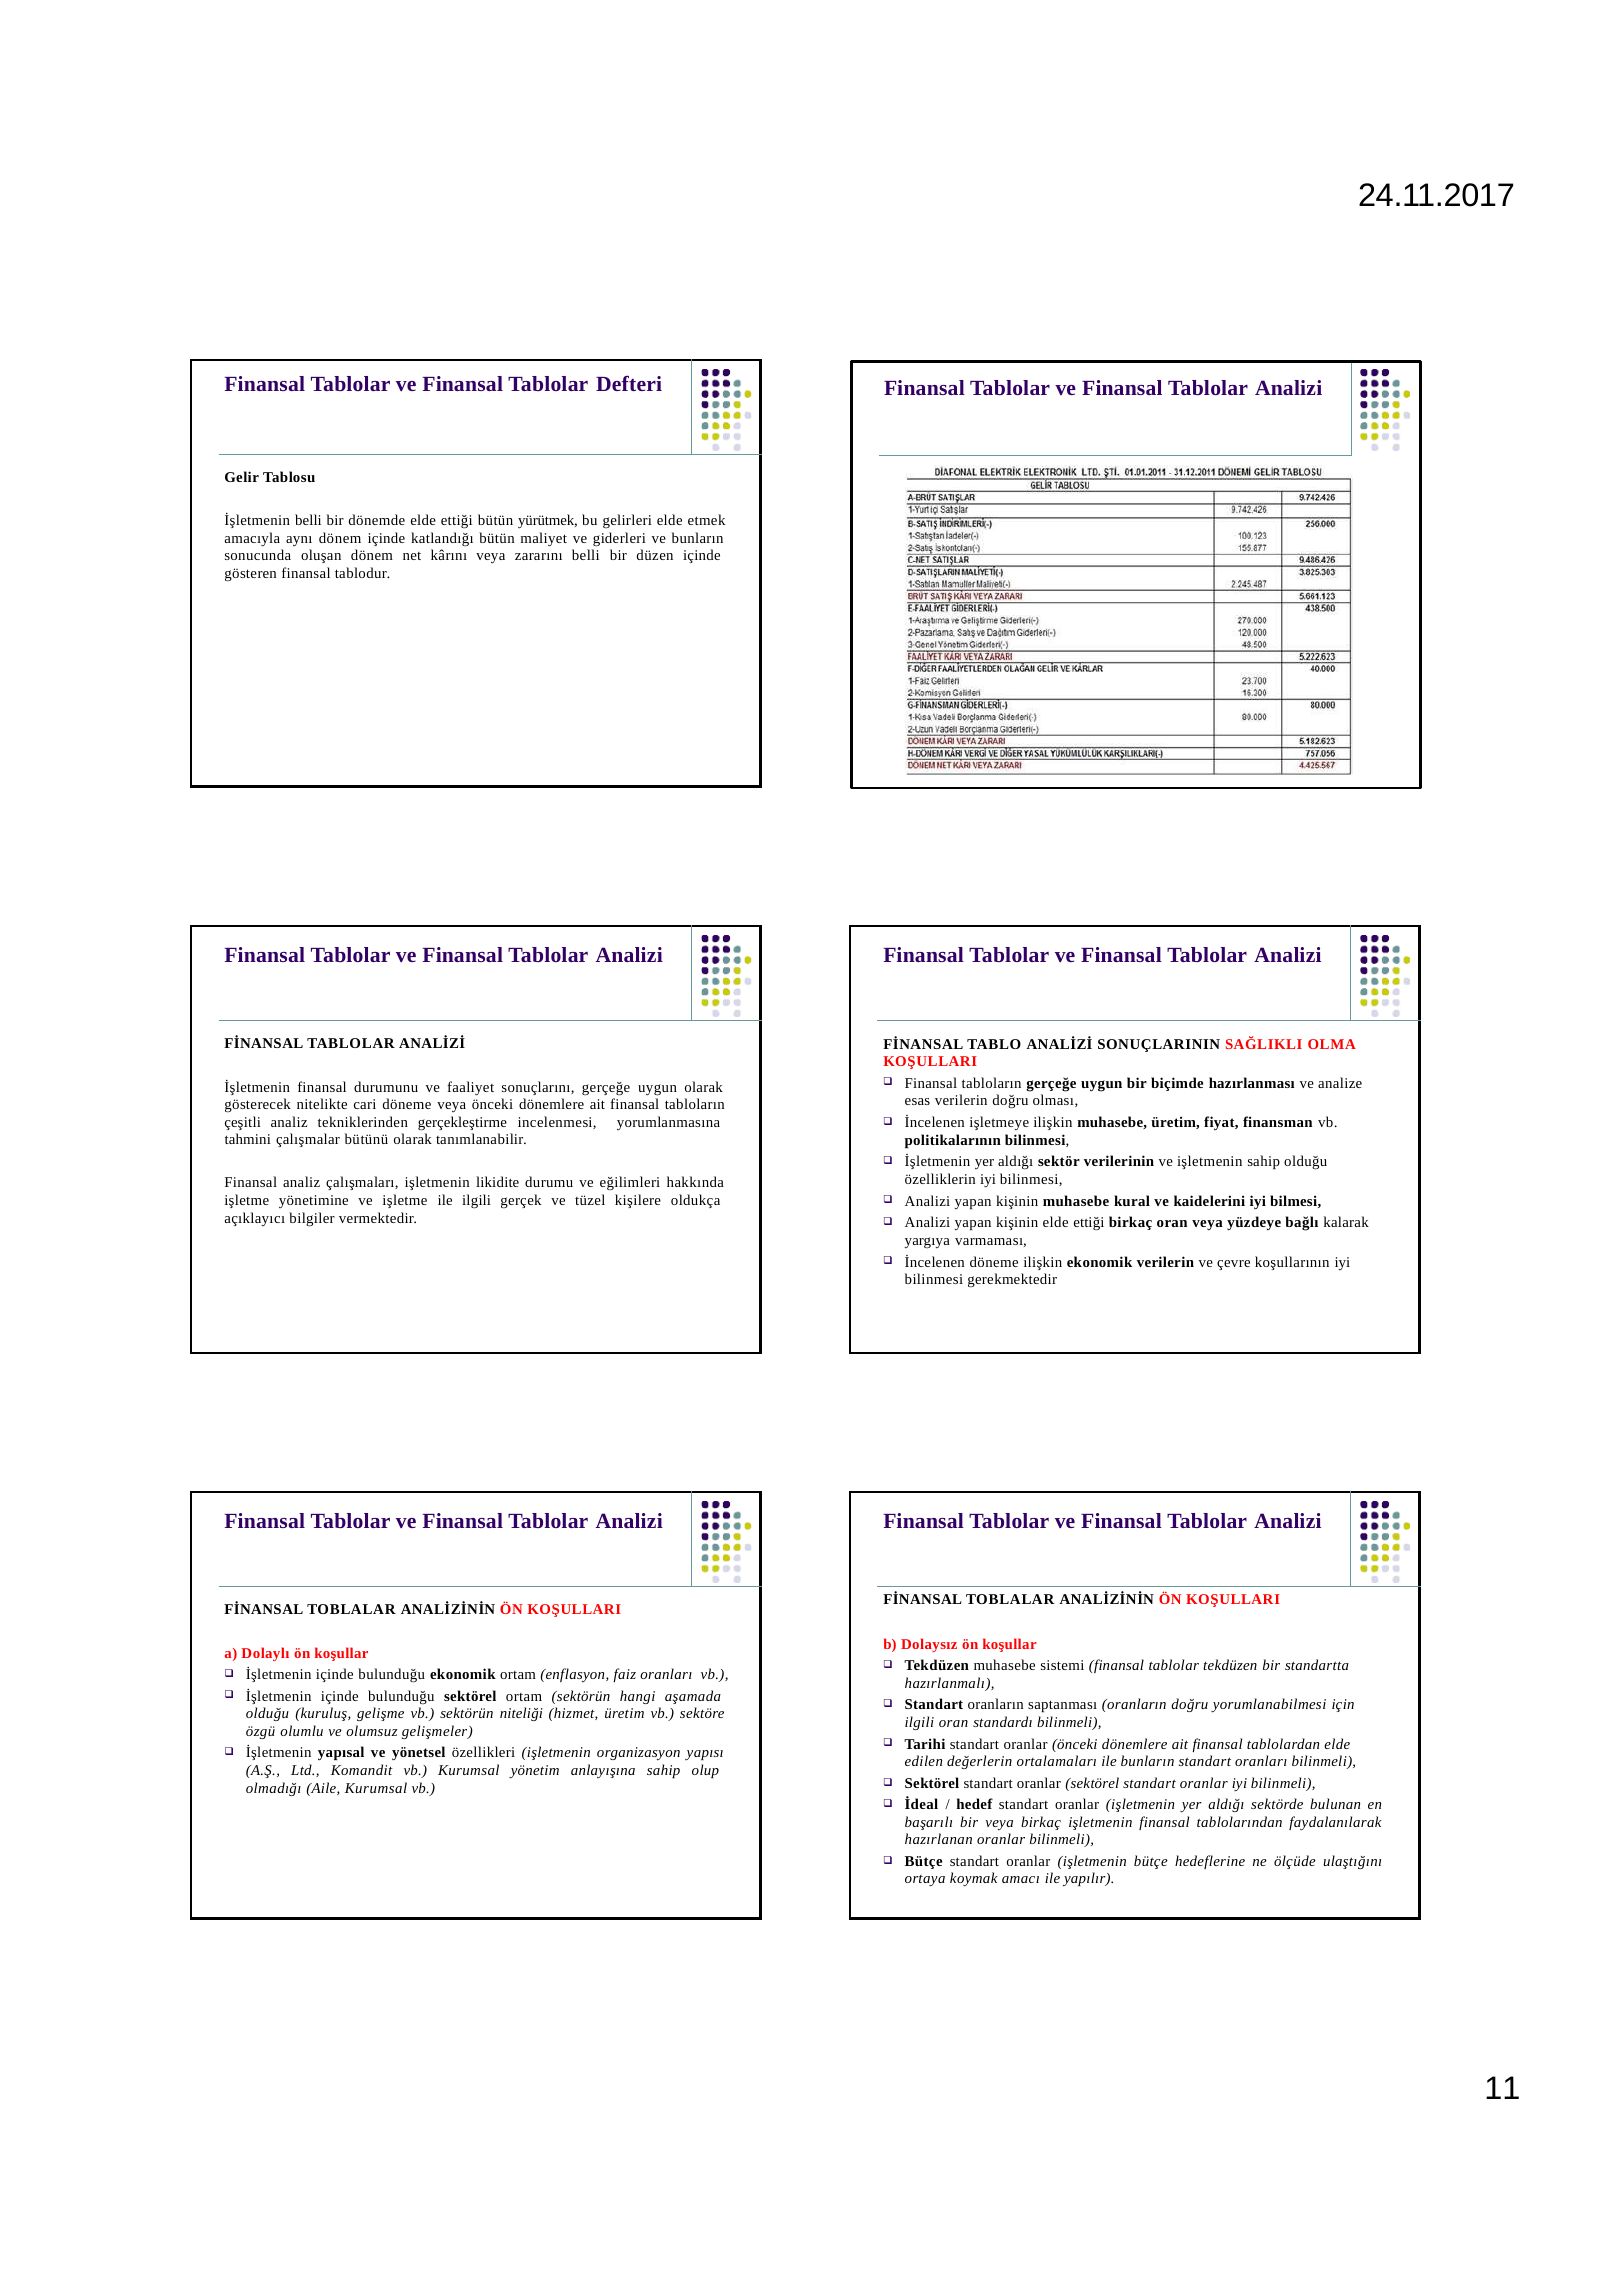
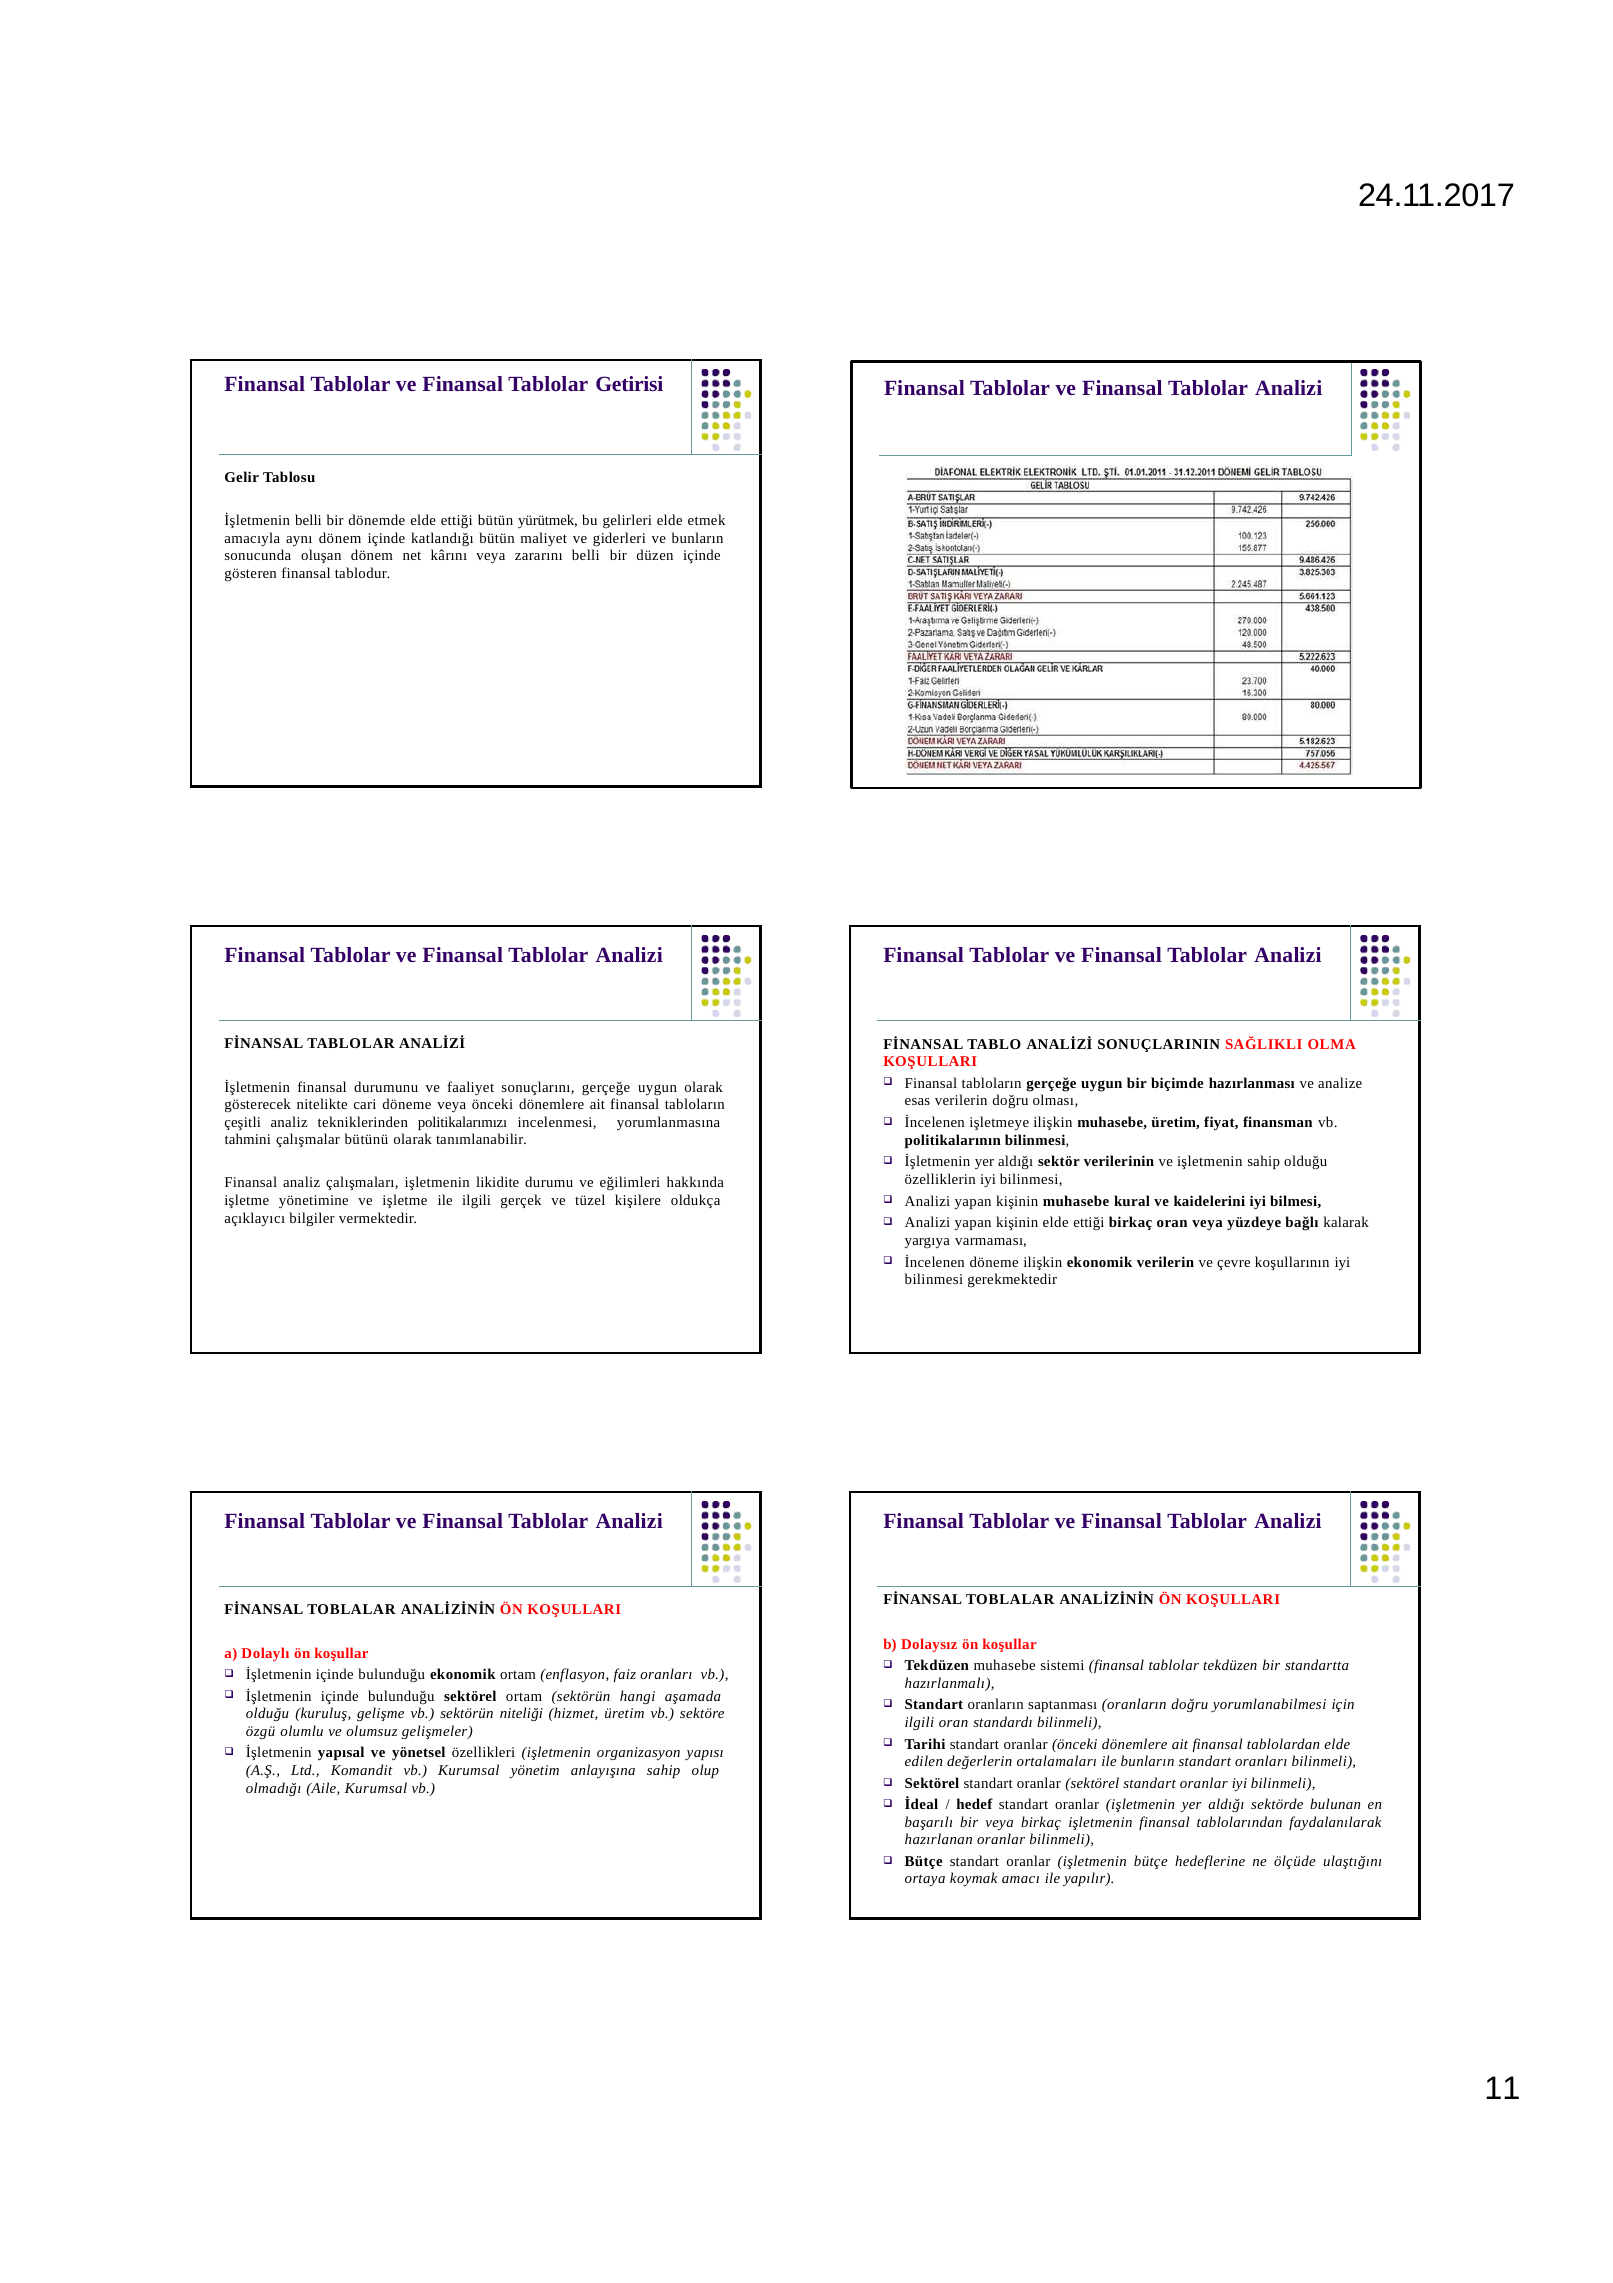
Defteri: Defteri -> Getirisi
gerçekleştirme: gerçekleştirme -> politikalarımızı
